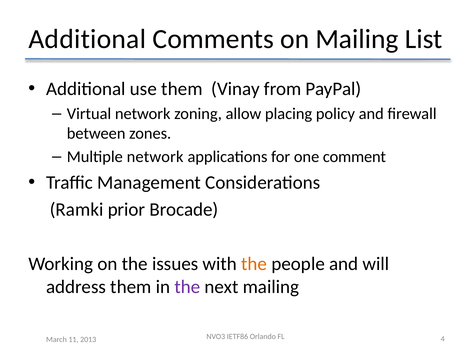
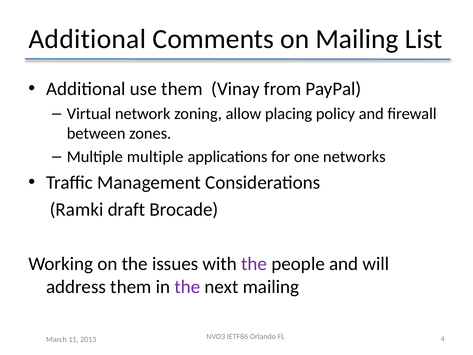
Multiple network: network -> multiple
comment: comment -> networks
prior: prior -> draft
the at (254, 264) colour: orange -> purple
